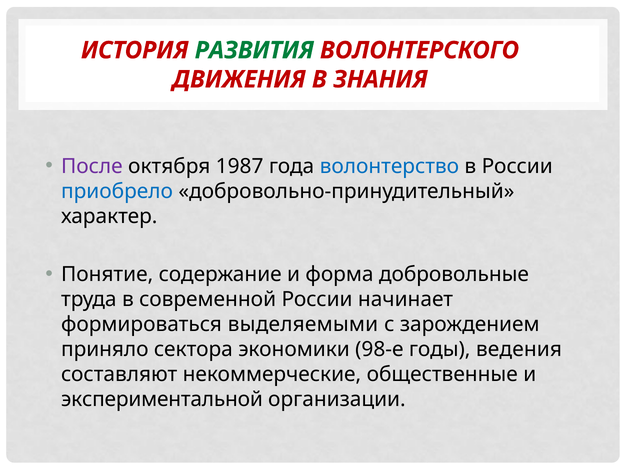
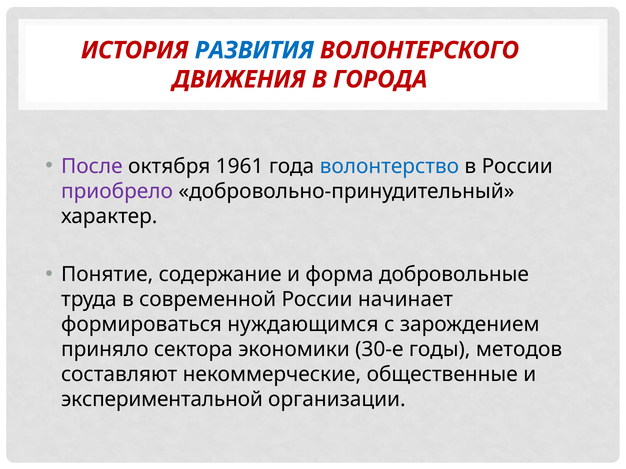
РАЗВИТИЯ colour: green -> blue
ЗНАНИЯ: ЗНАНИЯ -> ГОРОДА
1987: 1987 -> 1961
приобрело colour: blue -> purple
выделяемыми: выделяемыми -> нуждающимся
98-е: 98-е -> 30-е
ведения: ведения -> методов
